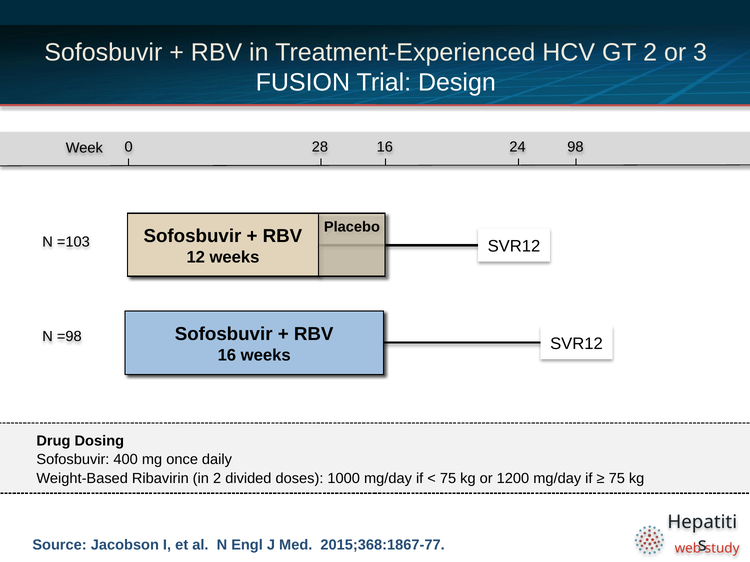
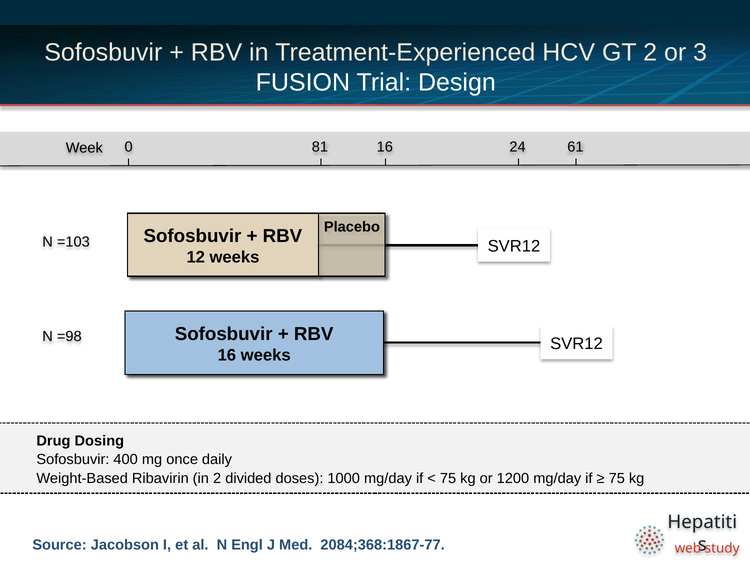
28: 28 -> 81
98: 98 -> 61
2015;368:1867-77: 2015;368:1867-77 -> 2084;368:1867-77
